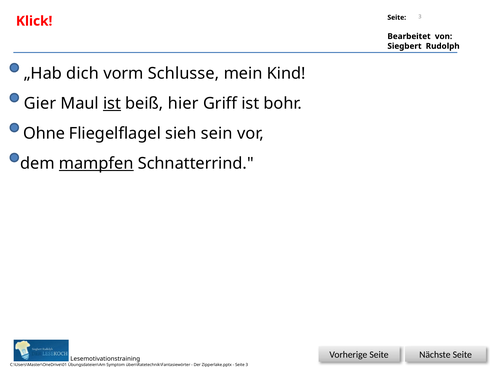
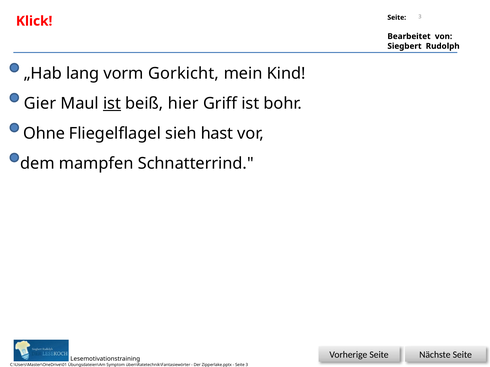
dich: dich -> lang
Schlusse: Schlusse -> Gorkicht
sein: sein -> hast
mampfen underline: present -> none
